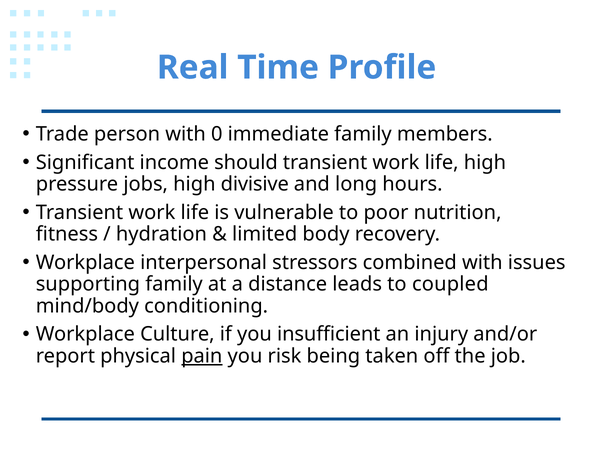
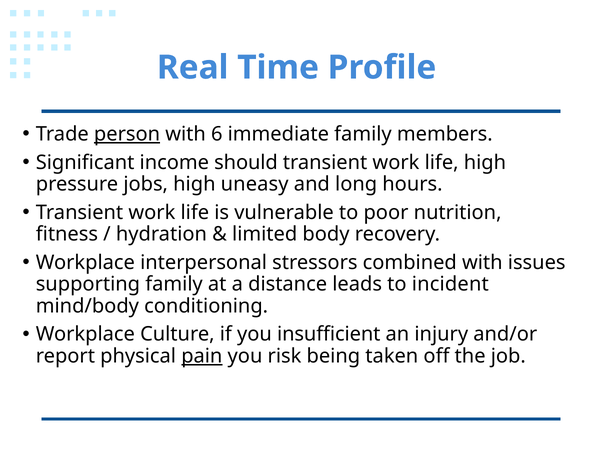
person underline: none -> present
0: 0 -> 6
divisive: divisive -> uneasy
coupled: coupled -> incident
